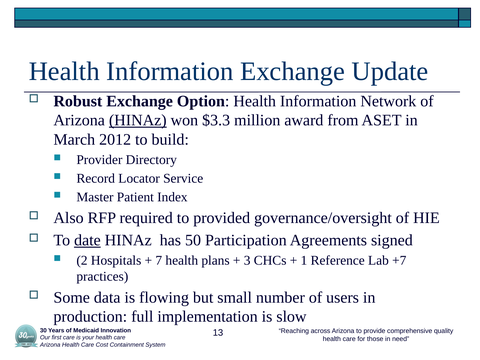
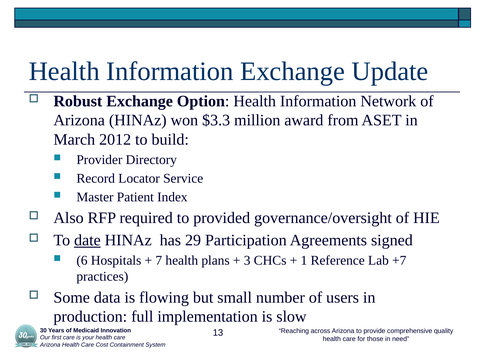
HINAz at (138, 120) underline: present -> none
50: 50 -> 29
2: 2 -> 6
